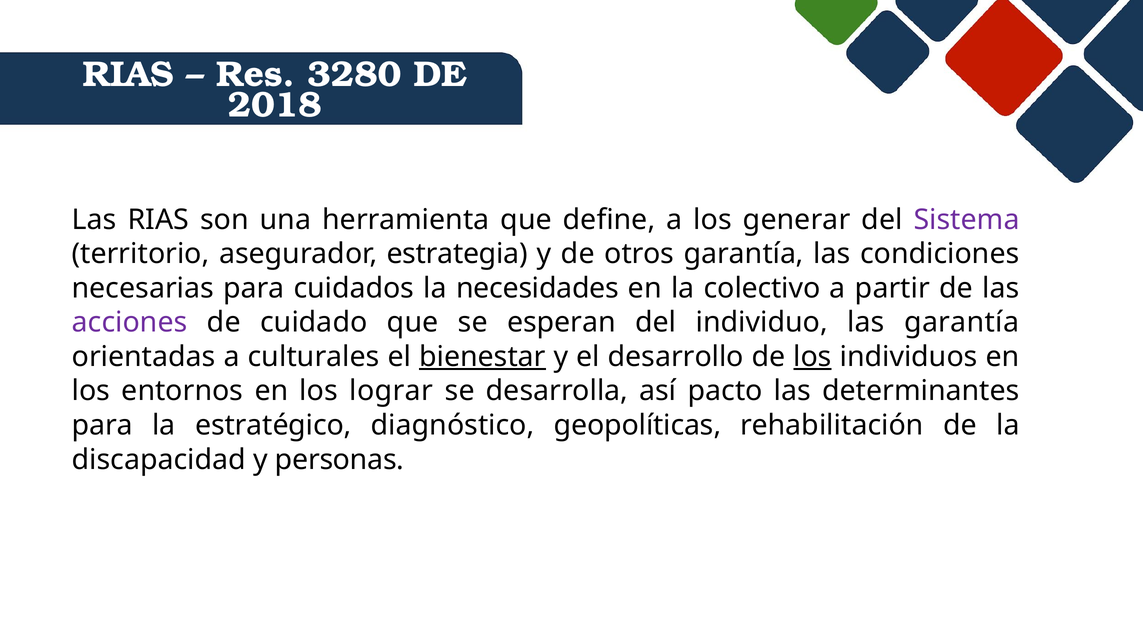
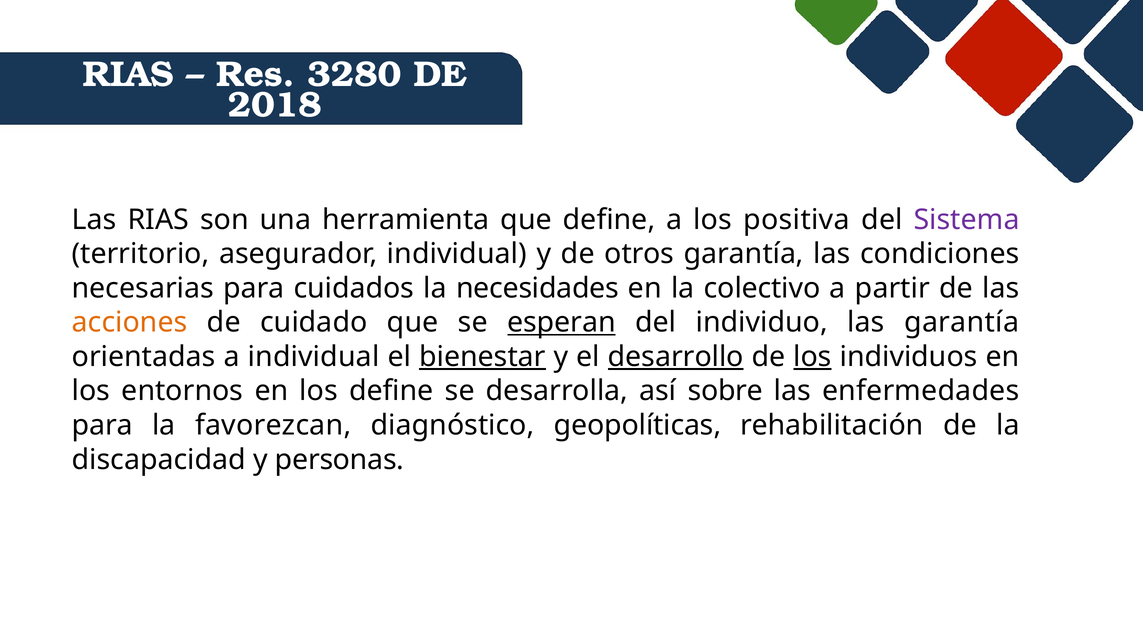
generar: generar -> positiva
asegurador estrategia: estrategia -> individual
acciones colour: purple -> orange
esperan underline: none -> present
a culturales: culturales -> individual
desarrollo underline: none -> present
los lograr: lograr -> define
pacto: pacto -> sobre
determinantes: determinantes -> enfermedades
estratégico: estratégico -> favorezcan
